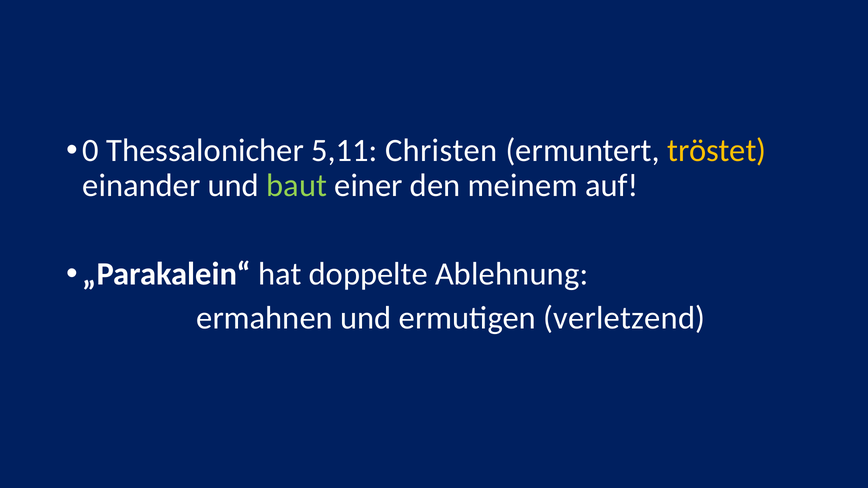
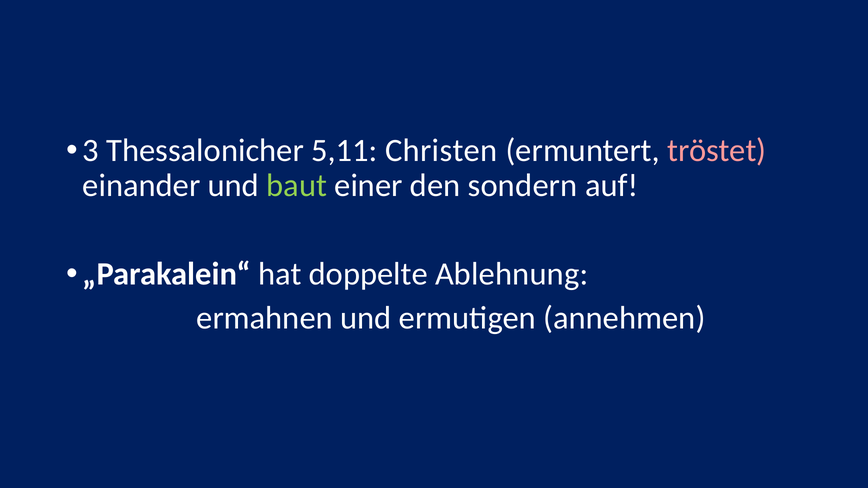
0: 0 -> 3
tröstet colour: yellow -> pink
meinem: meinem -> sondern
verletzend: verletzend -> annehmen
